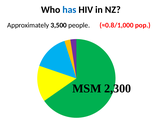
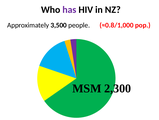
has colour: blue -> purple
